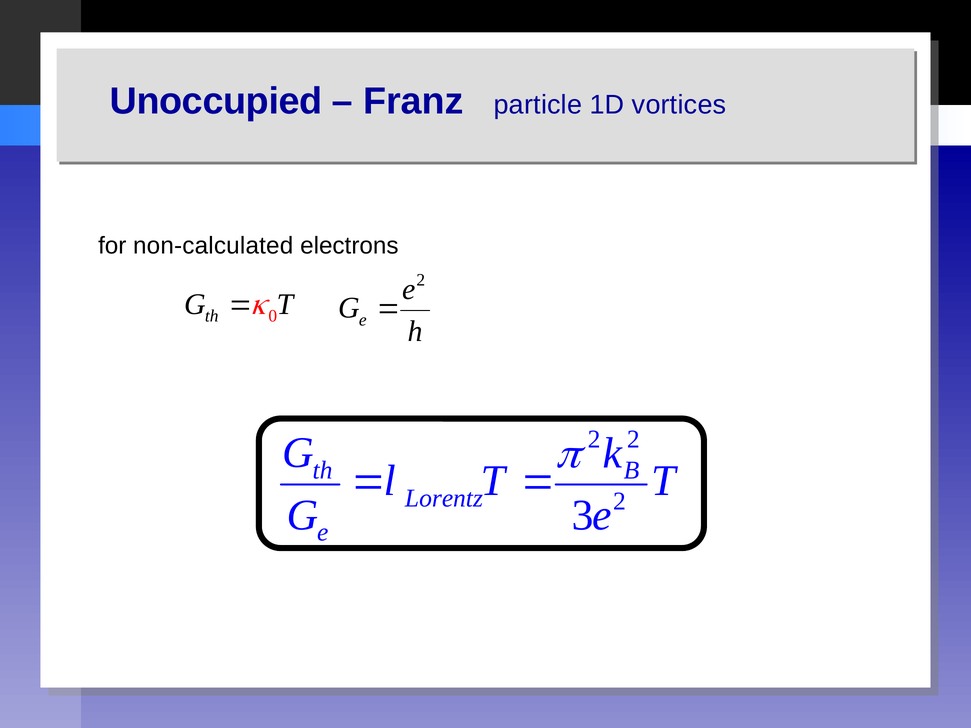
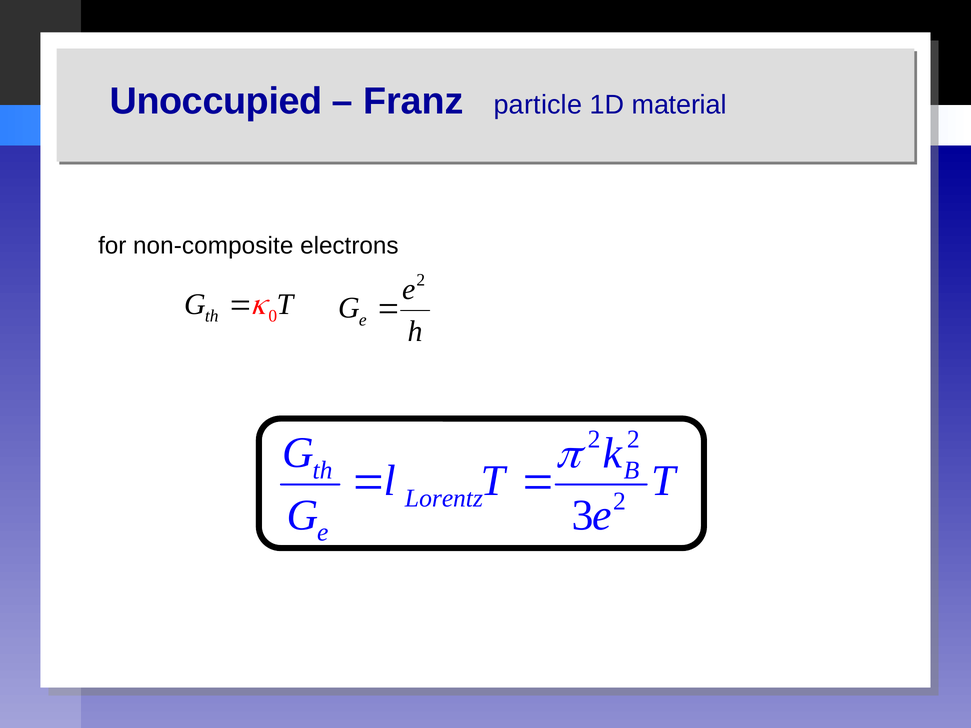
vortices: vortices -> material
non-calculated: non-calculated -> non-composite
